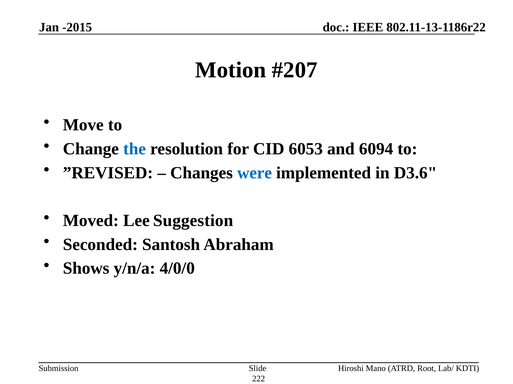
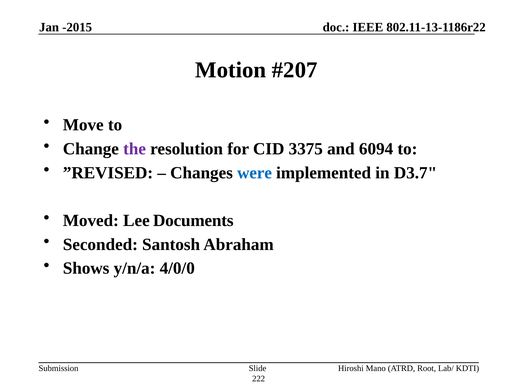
the colour: blue -> purple
6053: 6053 -> 3375
D3.6: D3.6 -> D3.7
Suggestion: Suggestion -> Documents
